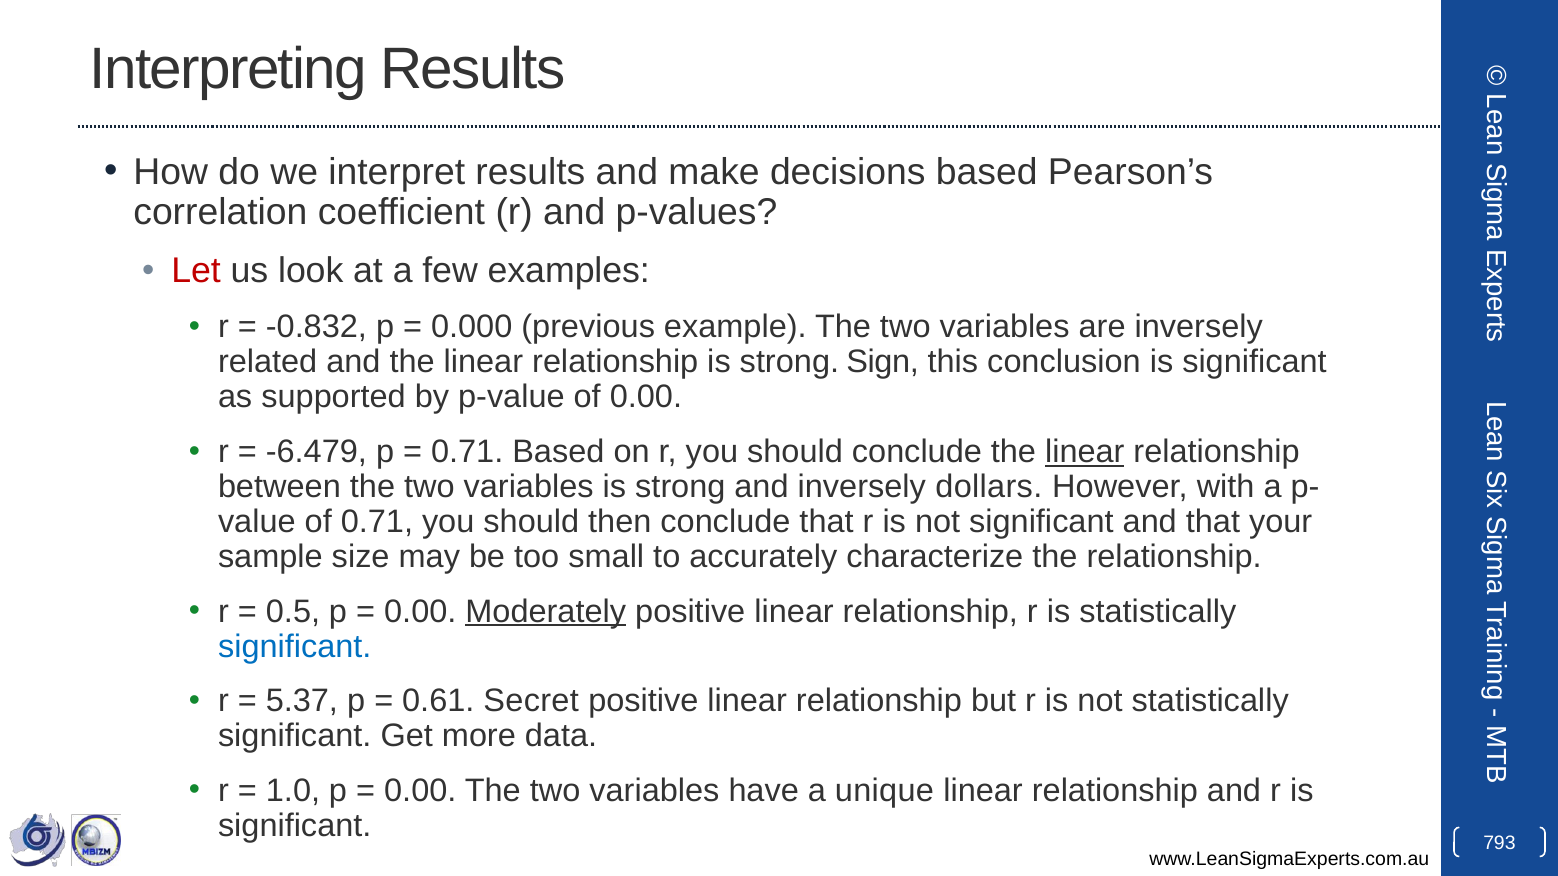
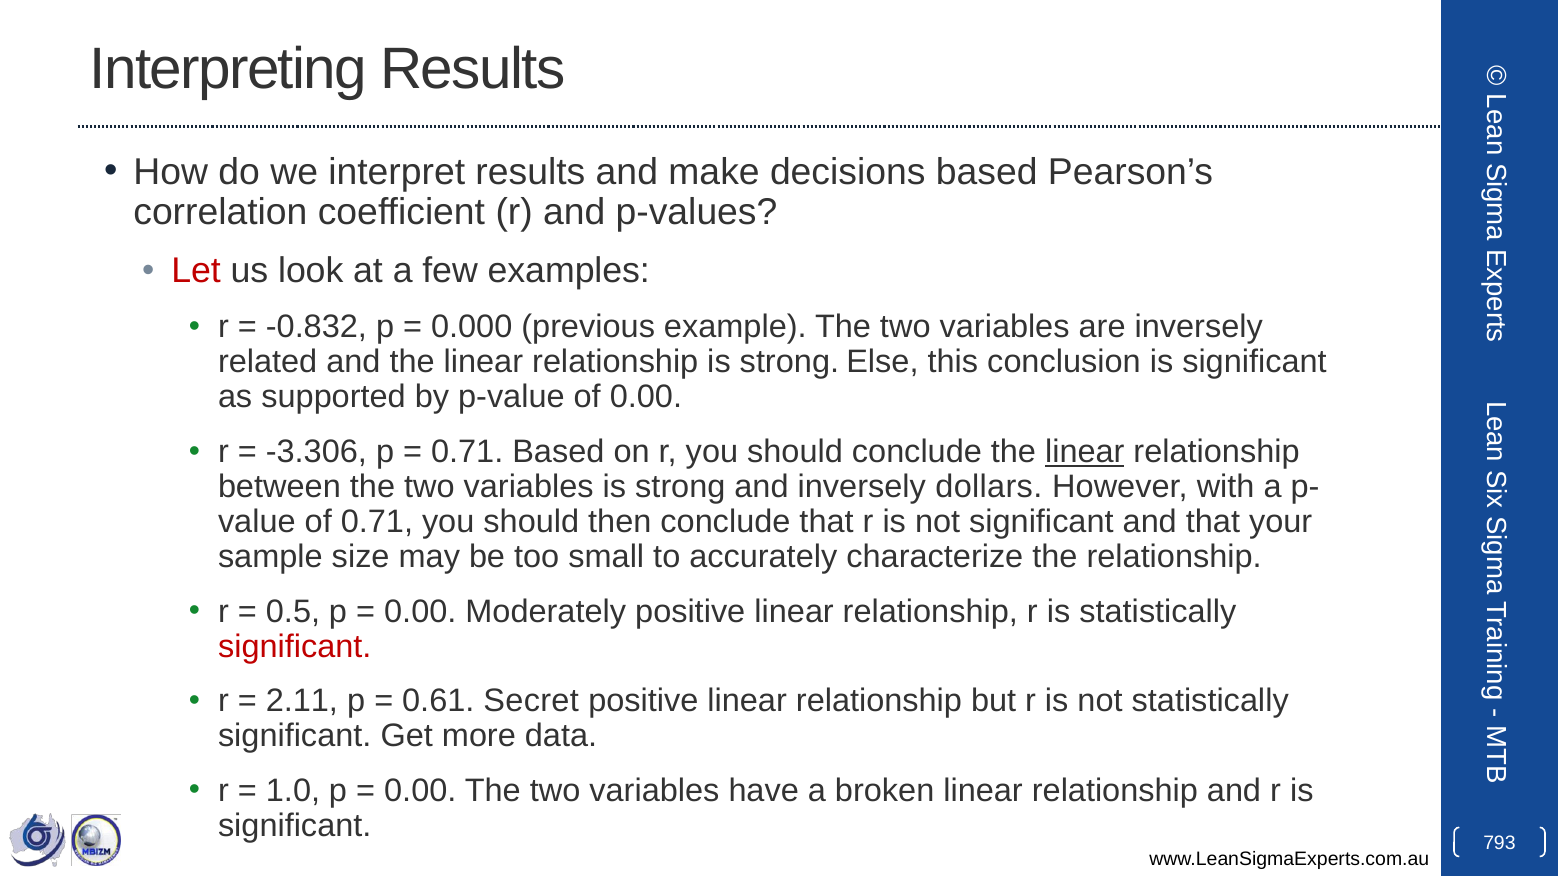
Sign: Sign -> Else
-6.479: -6.479 -> -3.306
Moderately underline: present -> none
significant at (295, 647) colour: blue -> red
5.37: 5.37 -> 2.11
unique: unique -> broken
